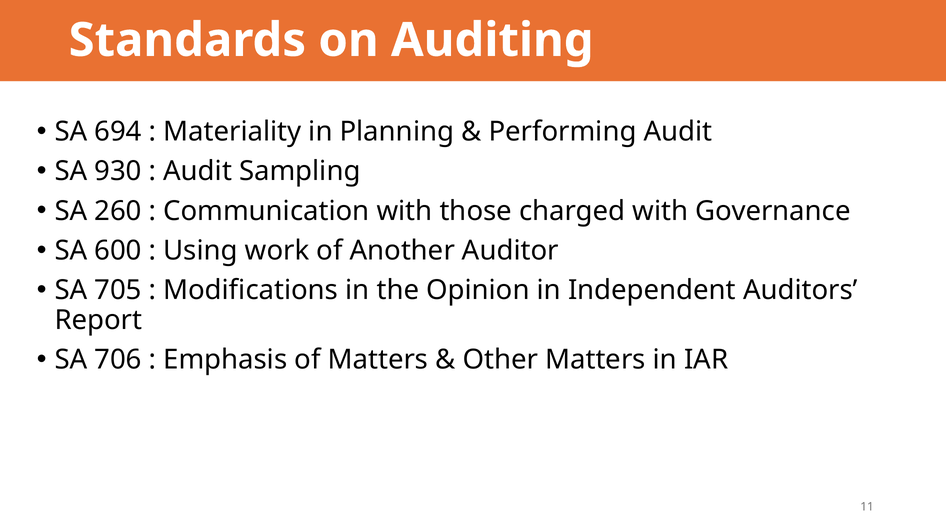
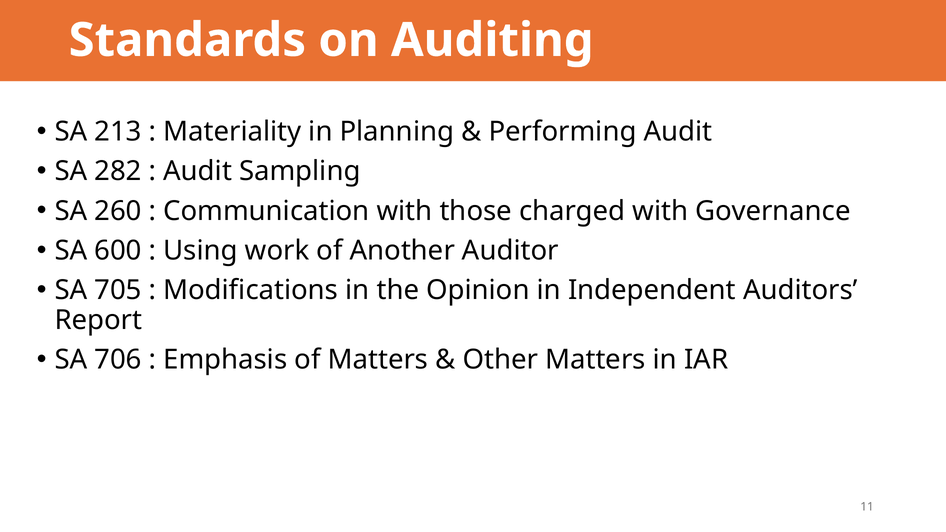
694: 694 -> 213
930: 930 -> 282
